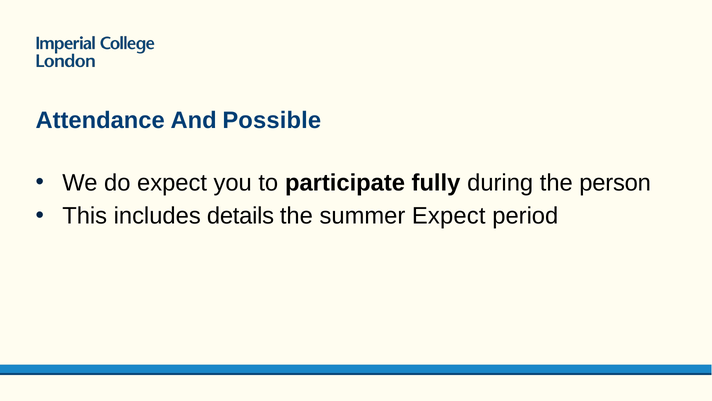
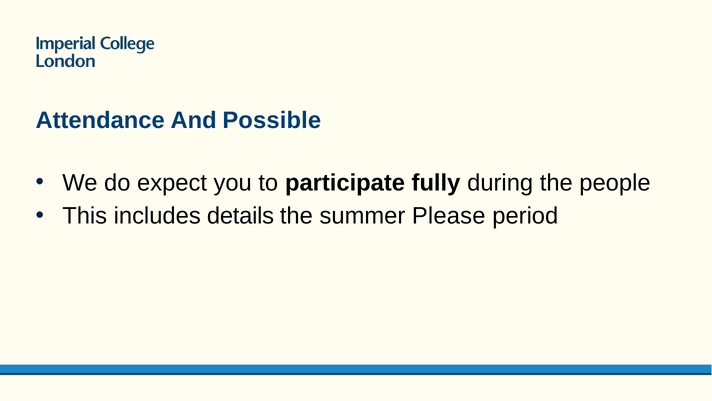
person: person -> people
summer Expect: Expect -> Please
